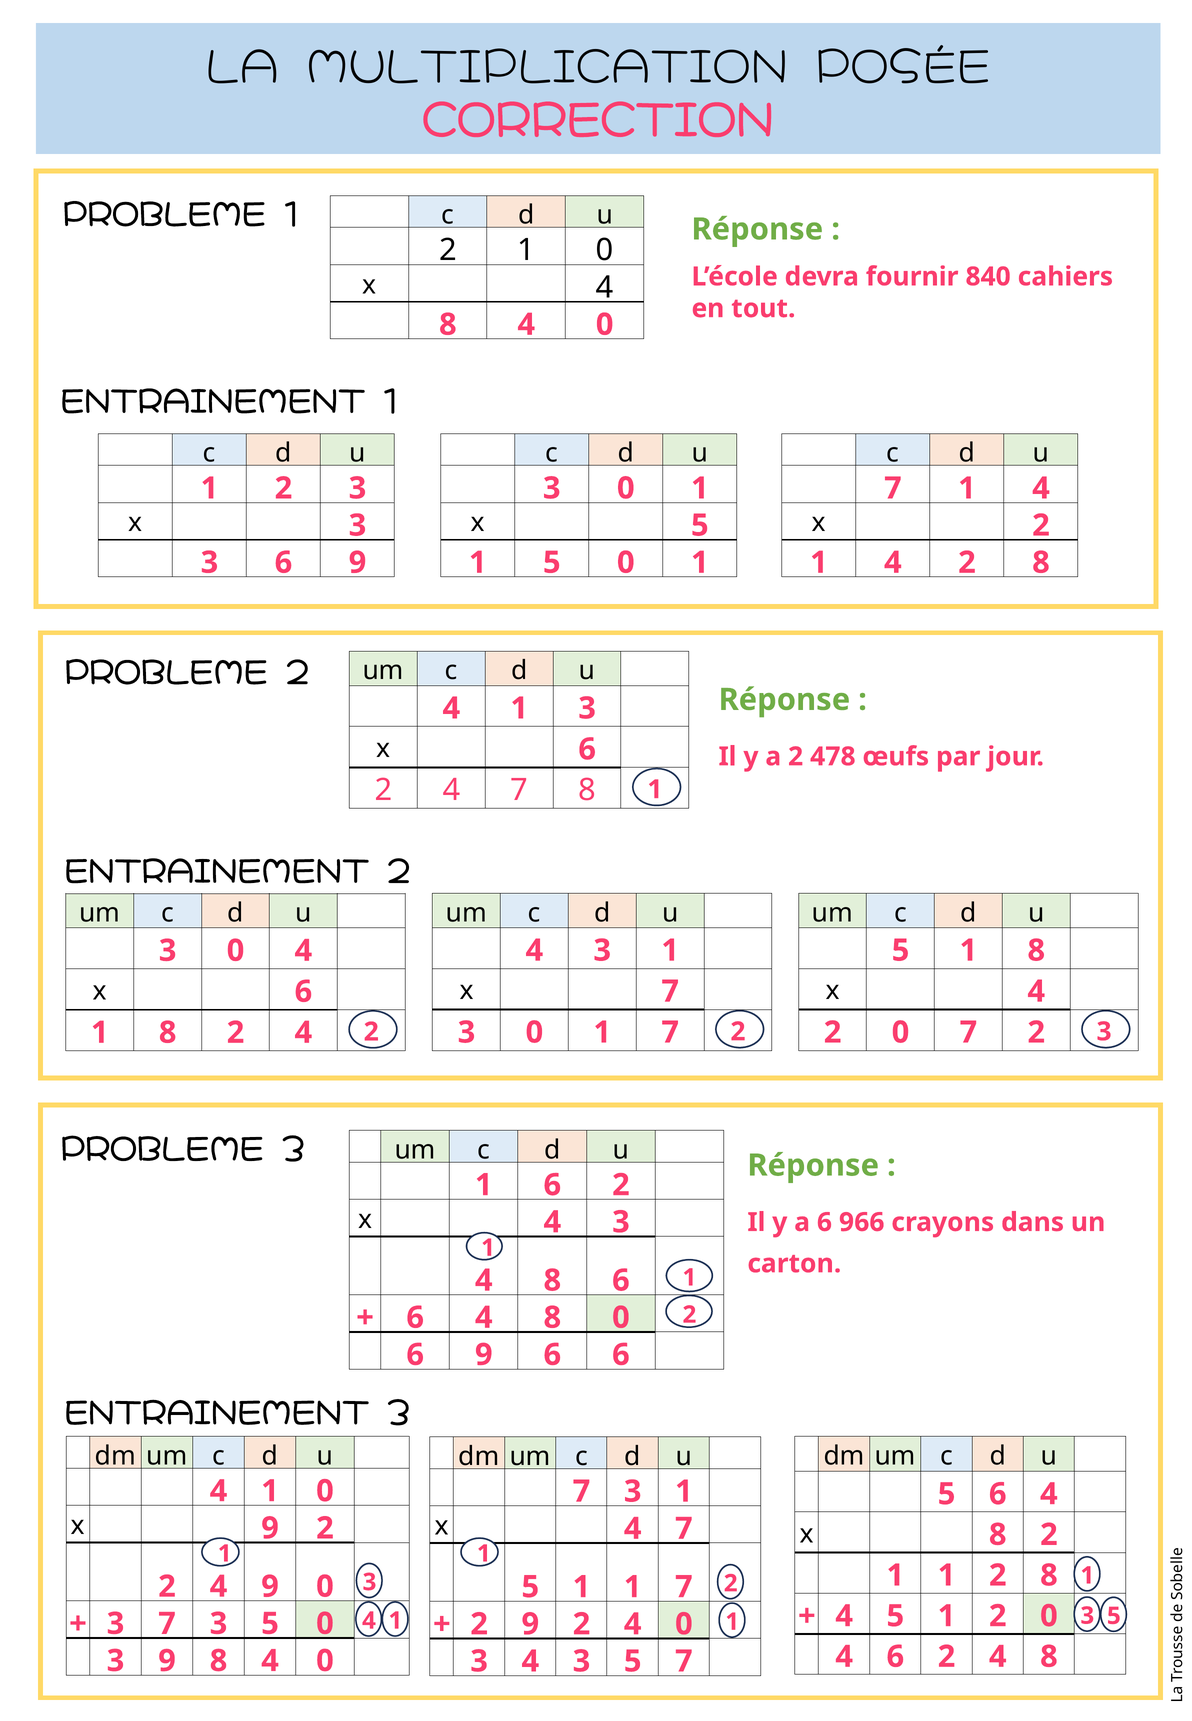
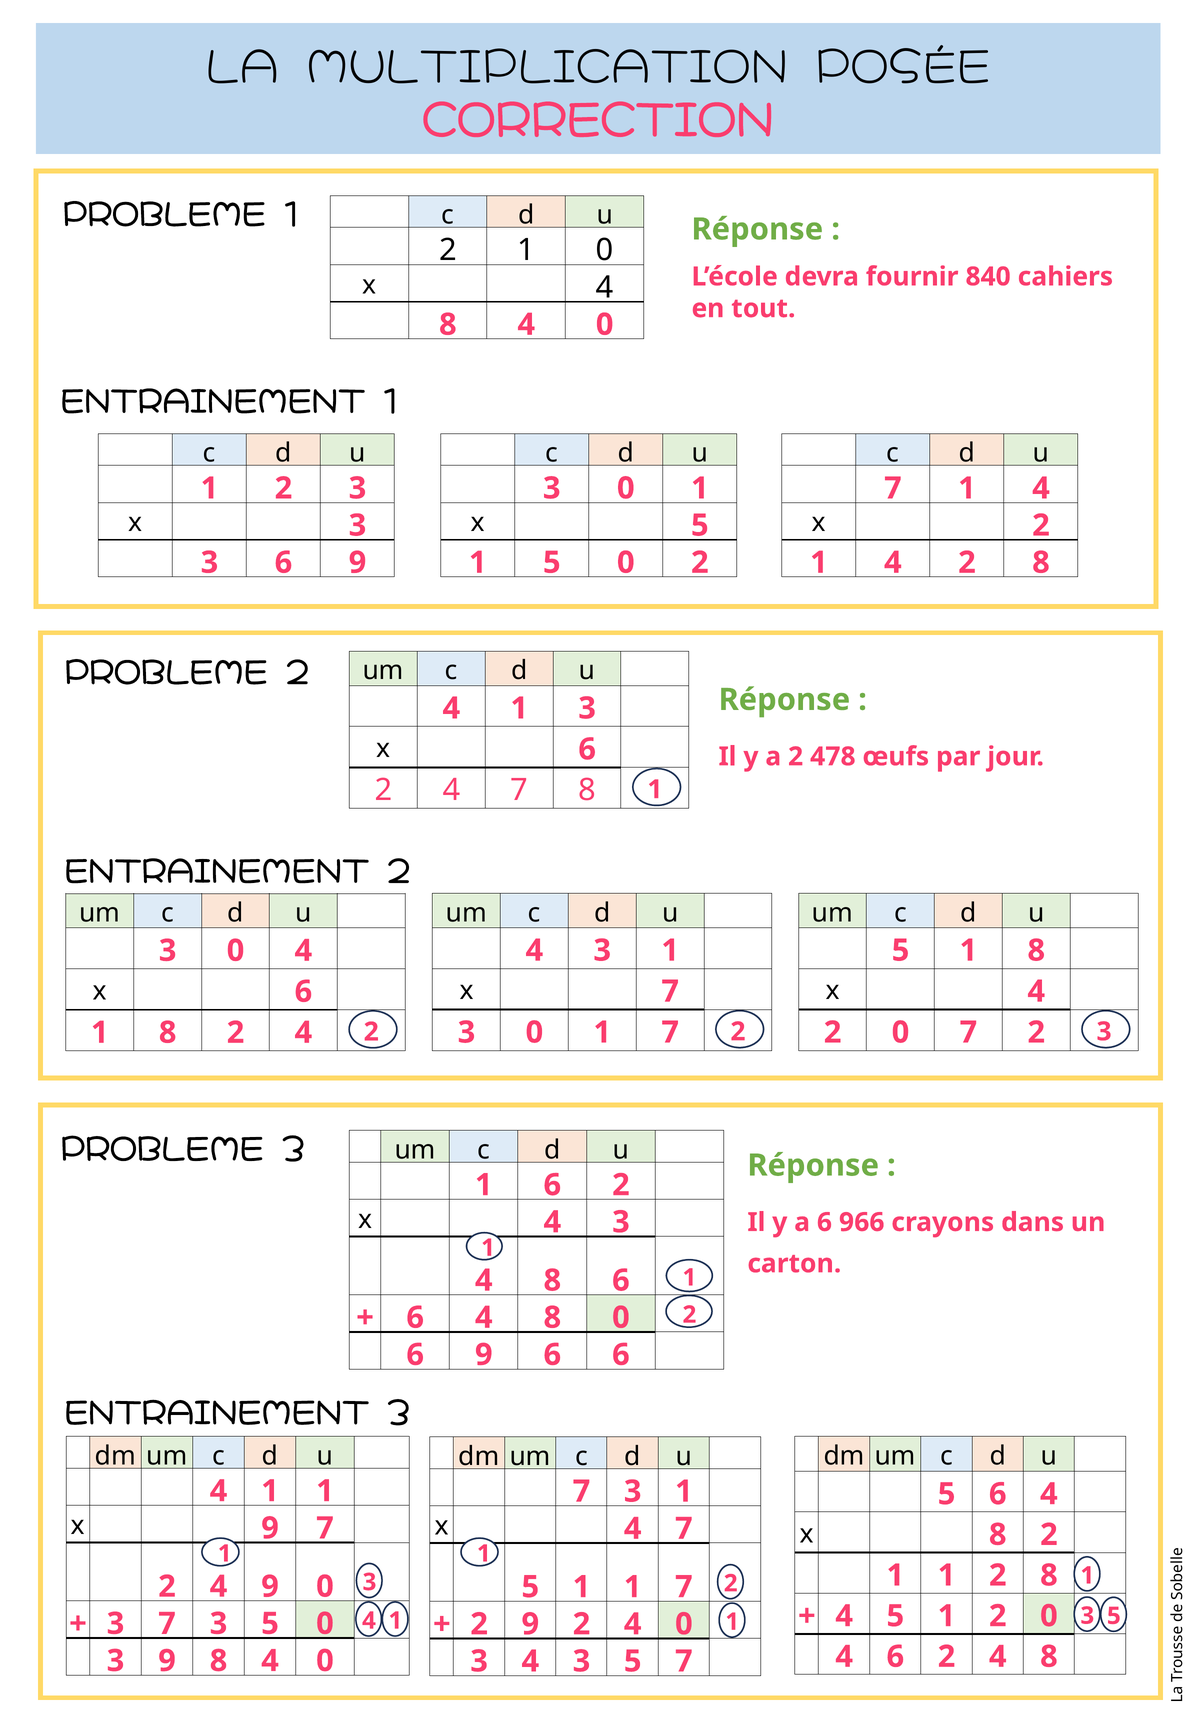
5 0 1: 1 -> 2
4 1 0: 0 -> 1
x 9 2: 2 -> 7
